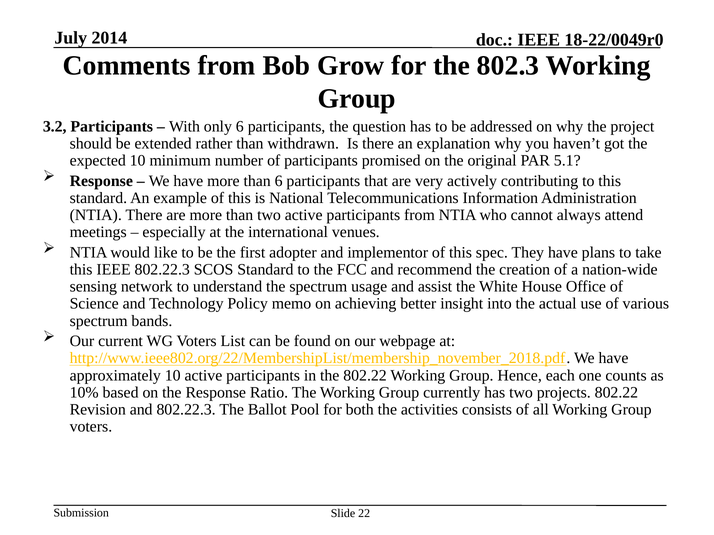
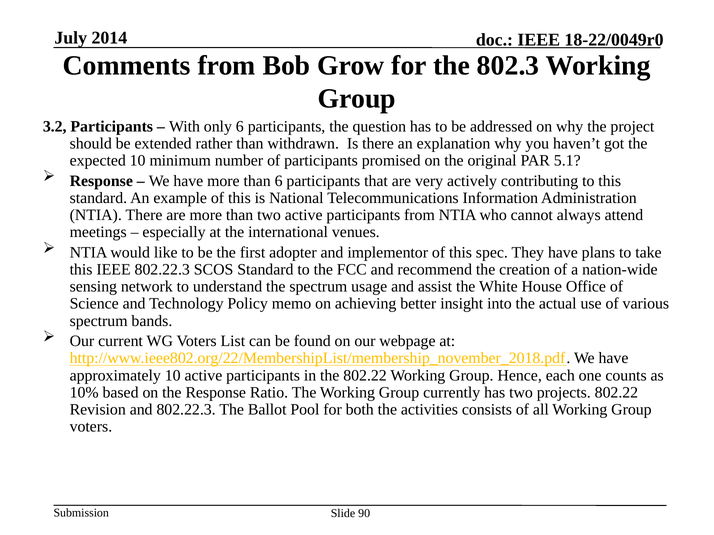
22: 22 -> 90
